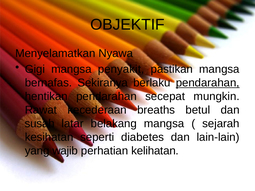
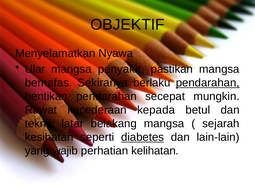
Gigi: Gigi -> Ular
breaths: breaths -> kepada
susah: susah -> teknik
diabetes underline: none -> present
